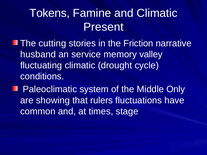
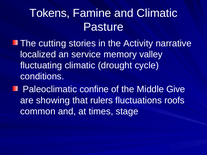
Present: Present -> Pasture
Friction: Friction -> Activity
husband: husband -> localized
system: system -> confine
Only: Only -> Give
have: have -> roofs
